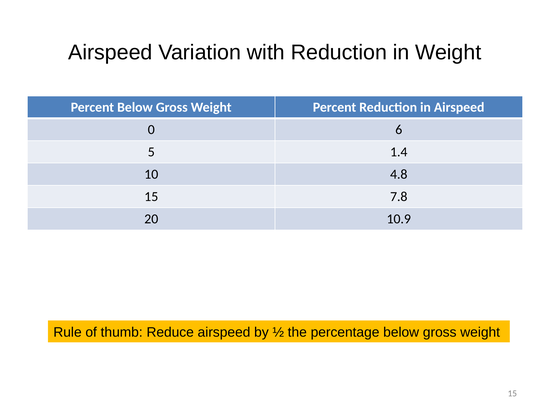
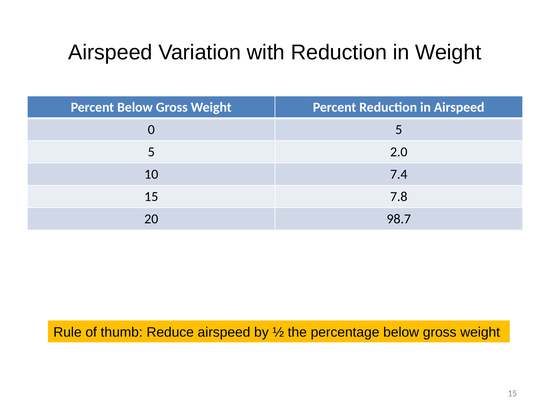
0 6: 6 -> 5
1.4: 1.4 -> 2.0
4.8: 4.8 -> 7.4
10.9: 10.9 -> 98.7
